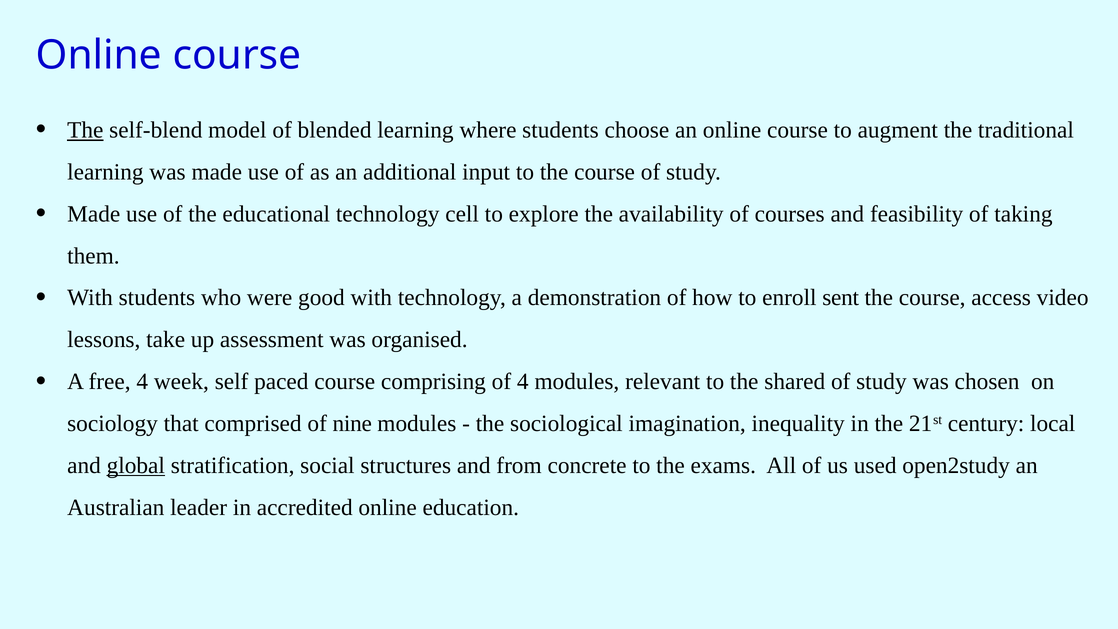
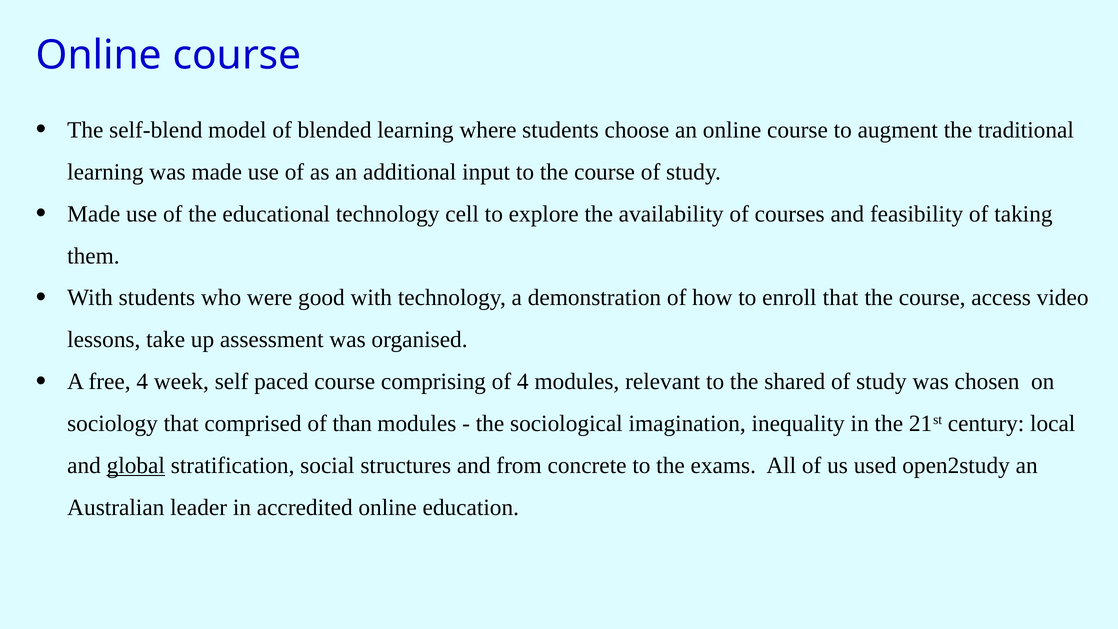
The at (85, 130) underline: present -> none
enroll sent: sent -> that
nine: nine -> than
